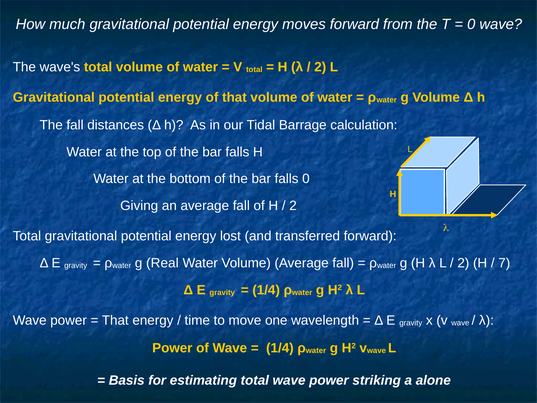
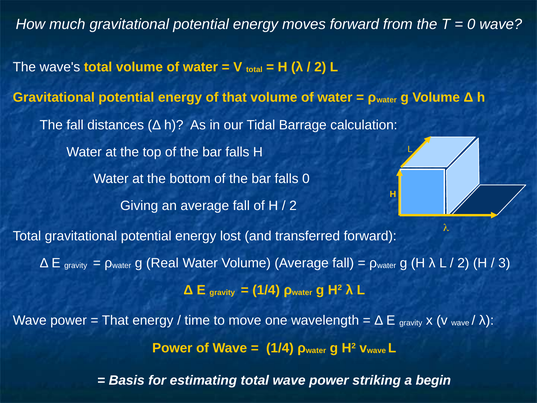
7: 7 -> 3
alone: alone -> begin
